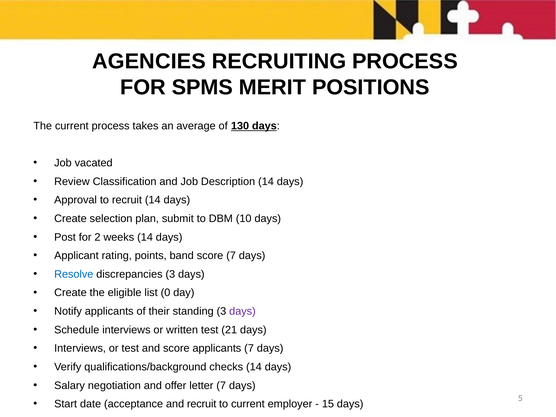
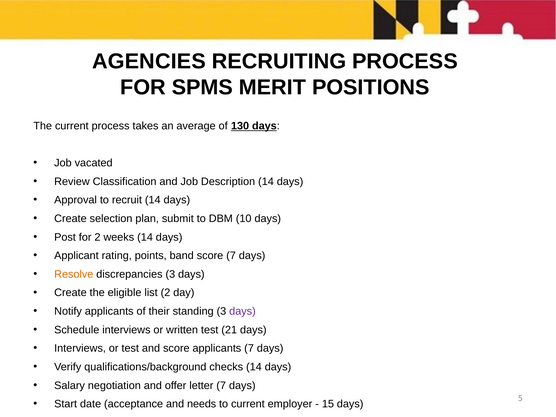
Resolve colour: blue -> orange
list 0: 0 -> 2
and recruit: recruit -> needs
